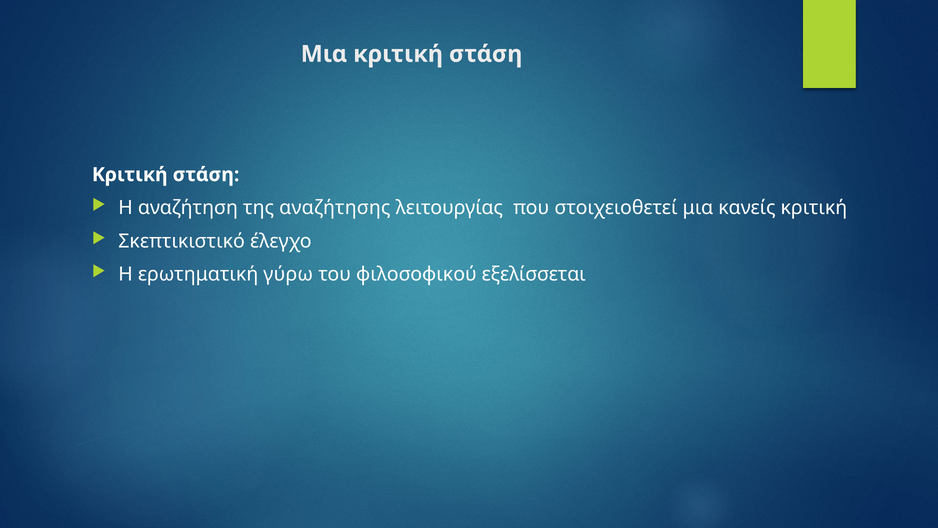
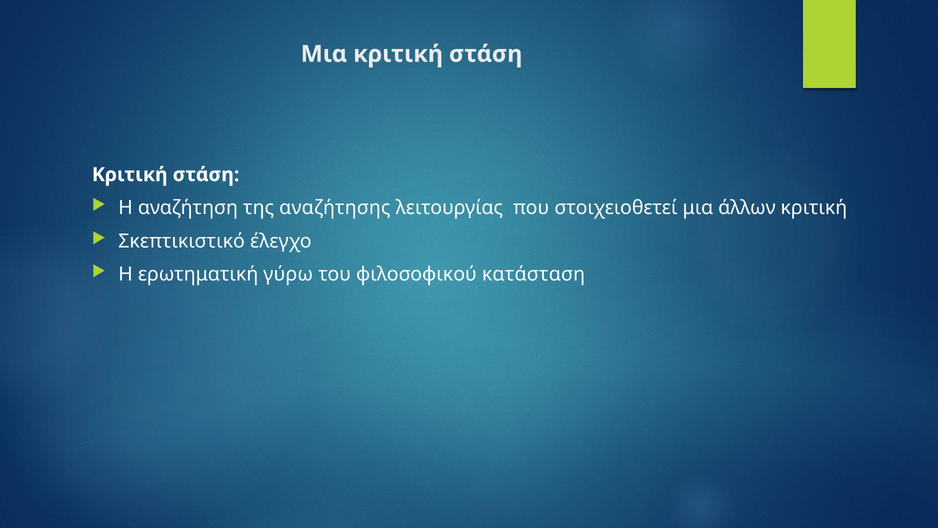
κανείς: κανείς -> άλλων
εξελίσσεται: εξελίσσεται -> κατάσταση
